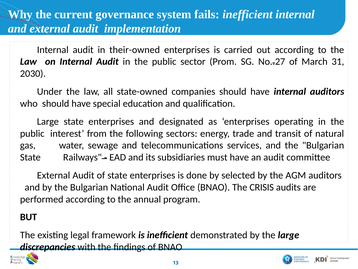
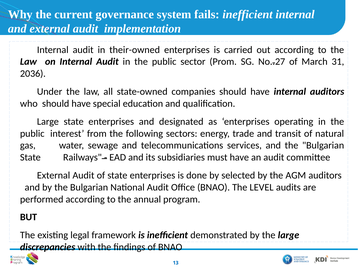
2030: 2030 -> 2036
CRISIS: CRISIS -> LEVEL
